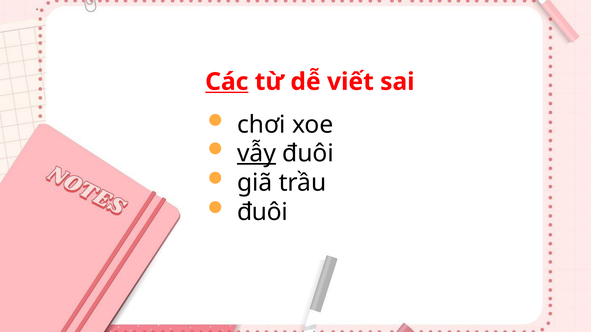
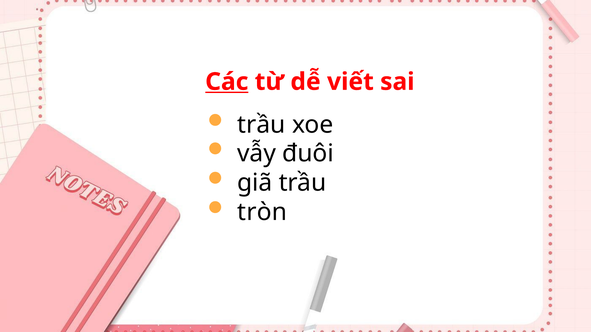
chơi at (261, 125): chơi -> trầu
vẫy underline: present -> none
đuôi at (262, 212): đuôi -> tròn
